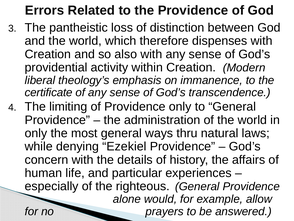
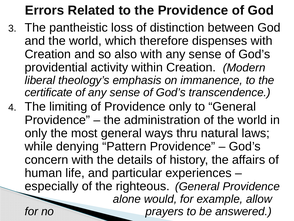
Ezekiel: Ezekiel -> Pattern
